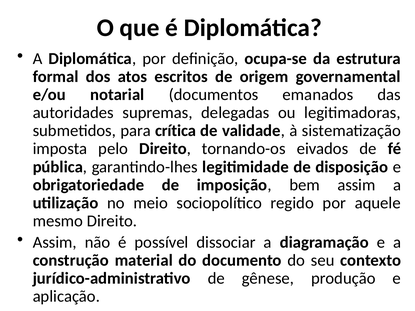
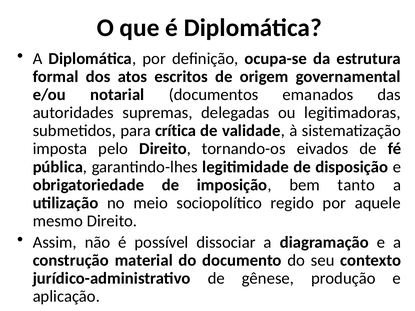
bem assim: assim -> tanto
